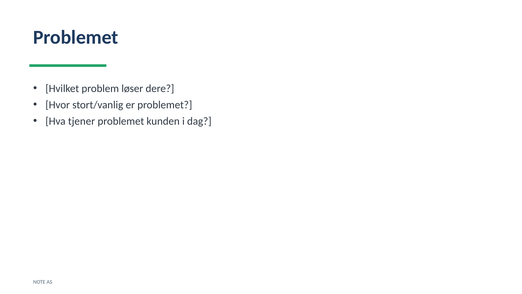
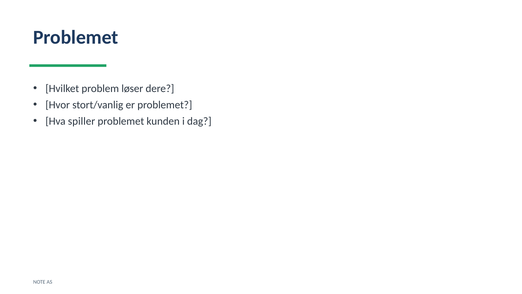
tjener: tjener -> spiller
